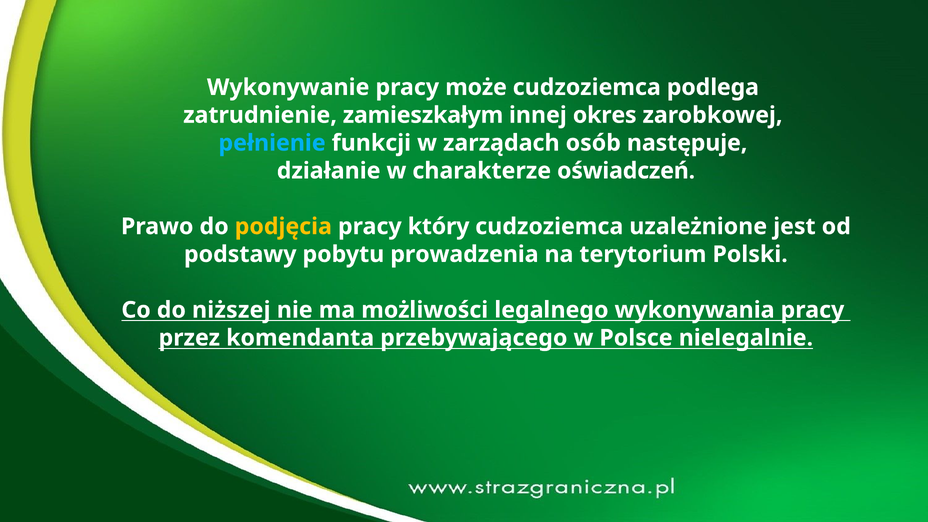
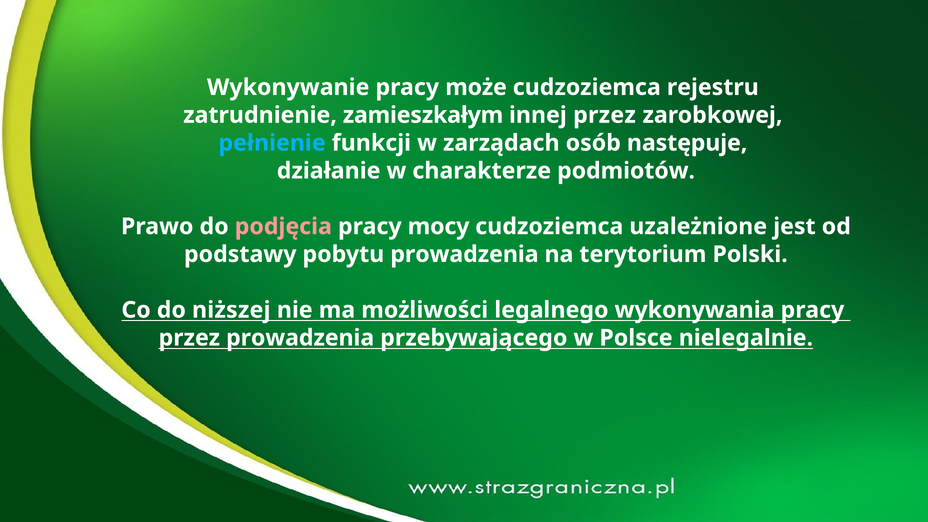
podlega: podlega -> rejestru
innej okres: okres -> przez
oświadczeń: oświadczeń -> podmiotów
podjęcia colour: yellow -> pink
który: który -> mocy
przez komendanta: komendanta -> prowadzenia
